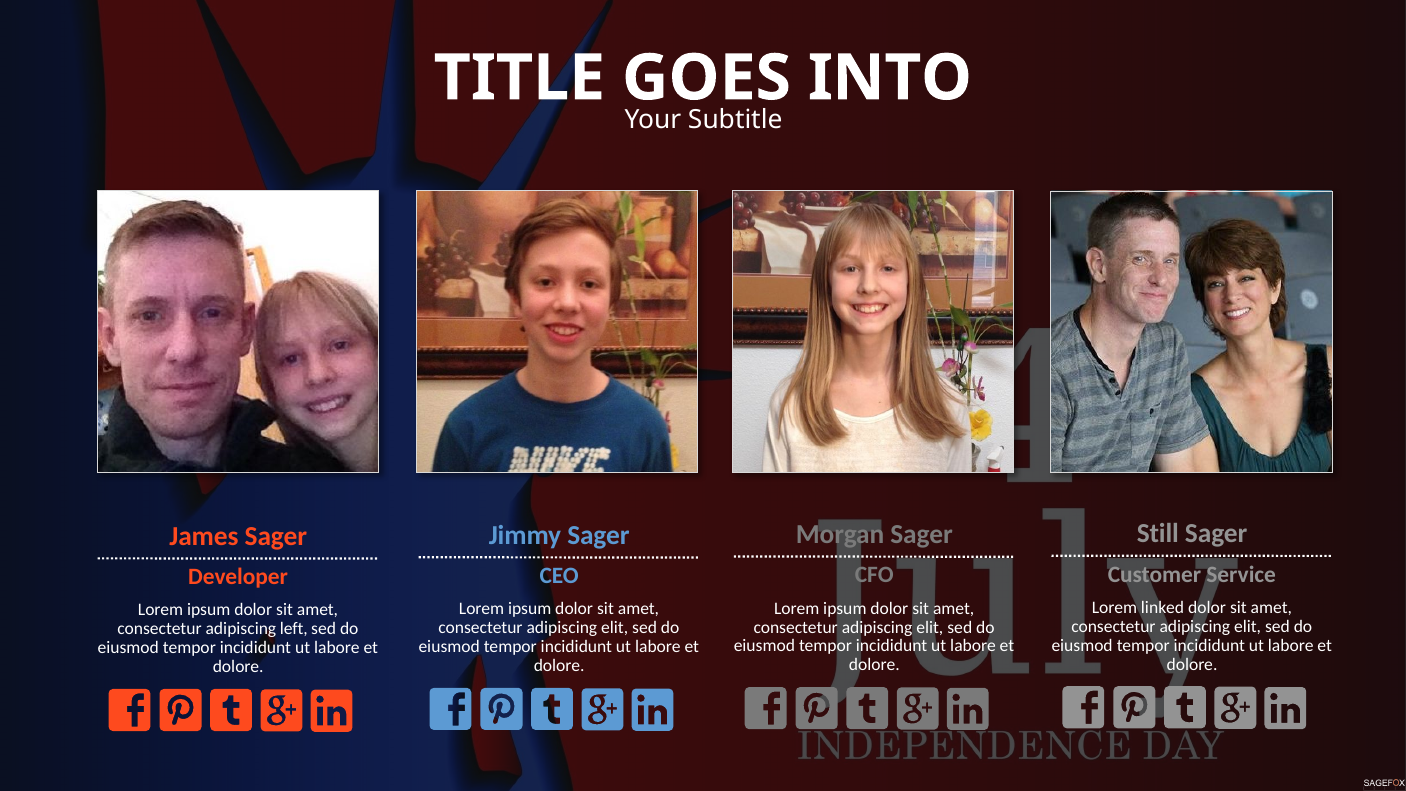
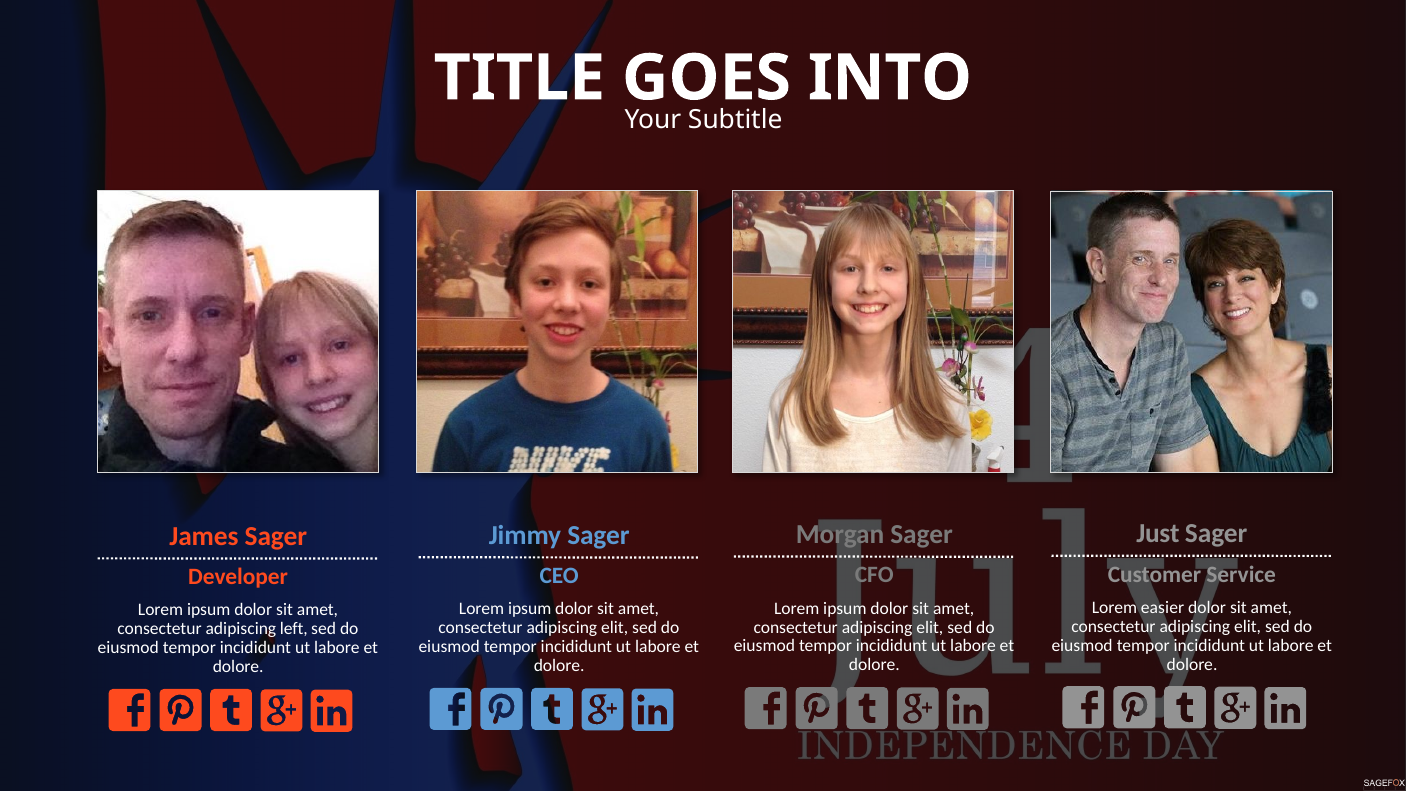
Still: Still -> Just
linked: linked -> easier
